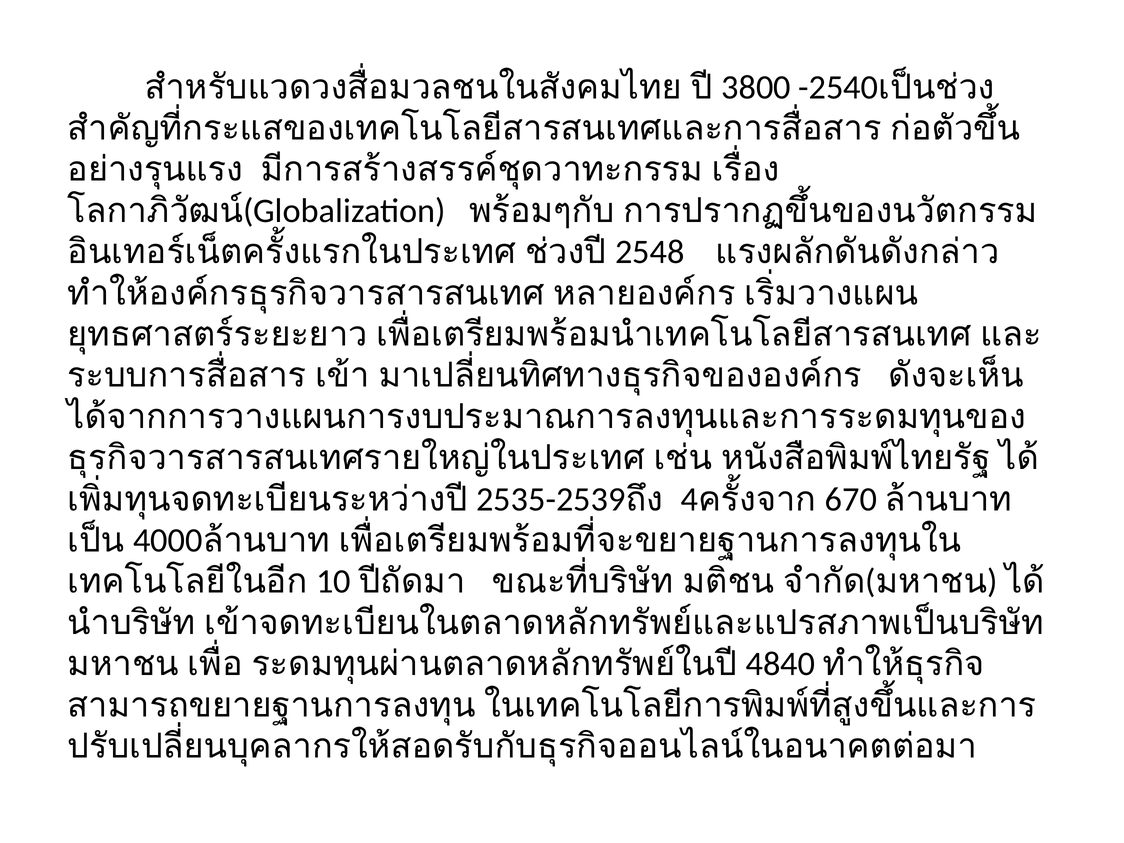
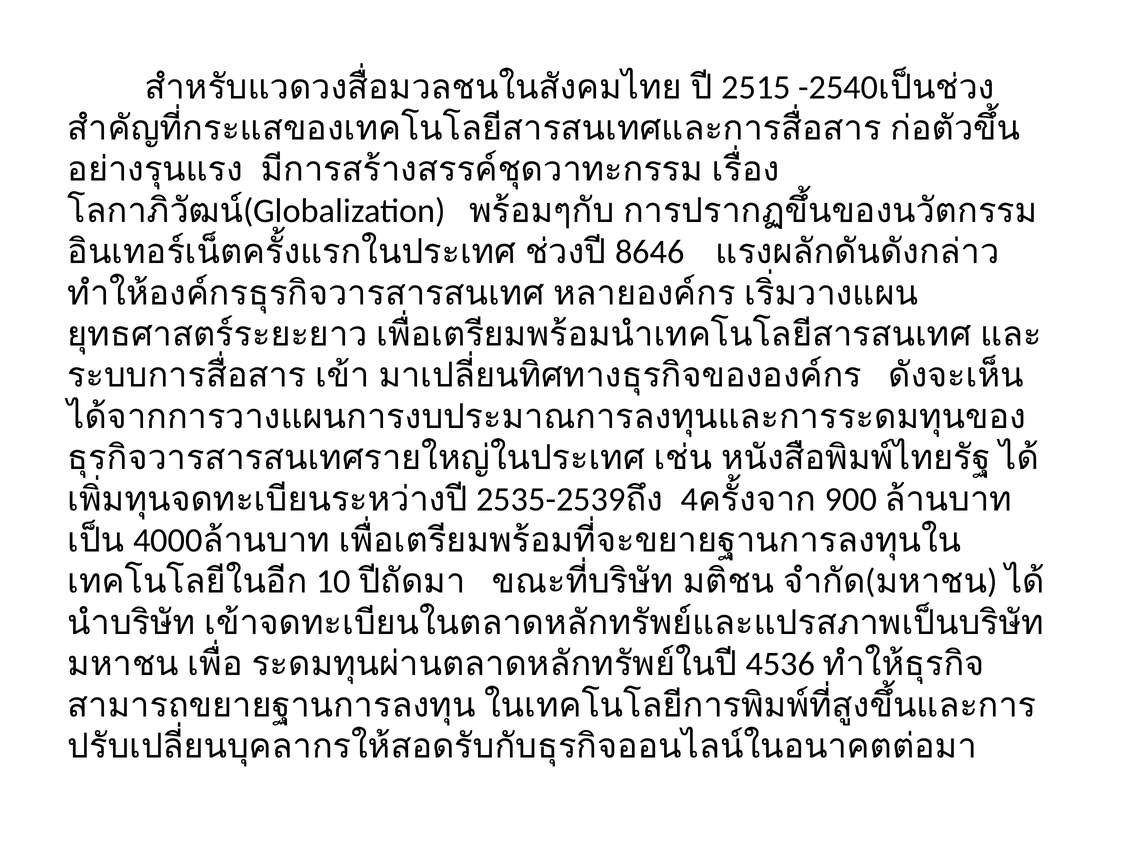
3800: 3800 -> 2515
2548: 2548 -> 8646
670: 670 -> 900
4840: 4840 -> 4536
